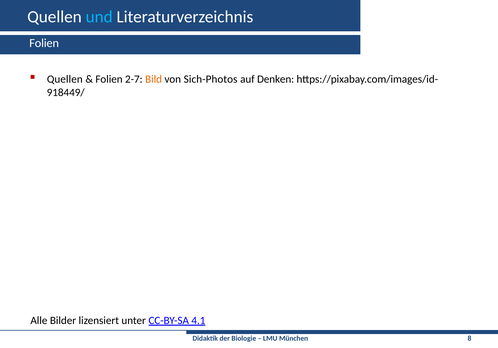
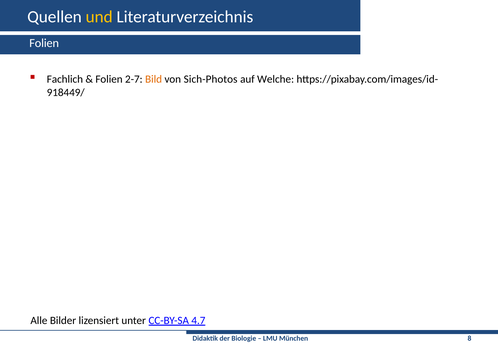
und colour: light blue -> yellow
Quellen at (65, 79): Quellen -> Fachlich
Denken: Denken -> Welche
4.1: 4.1 -> 4.7
